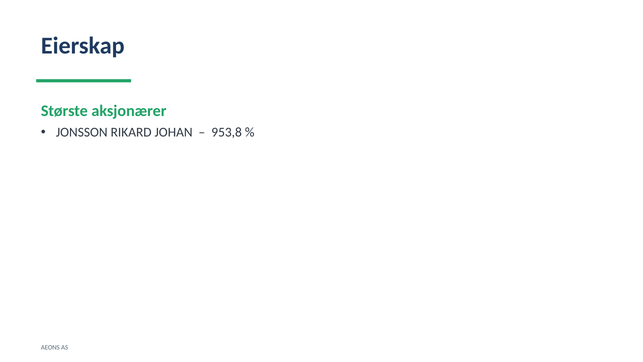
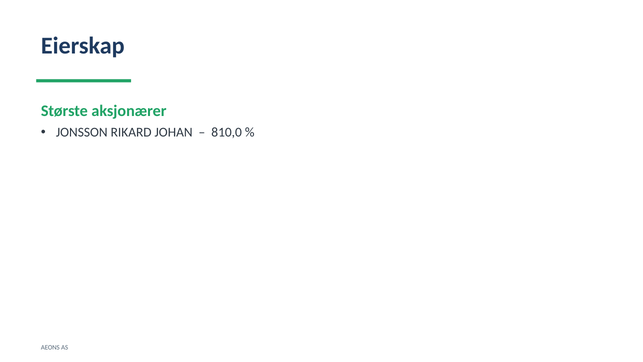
953,8: 953,8 -> 810,0
